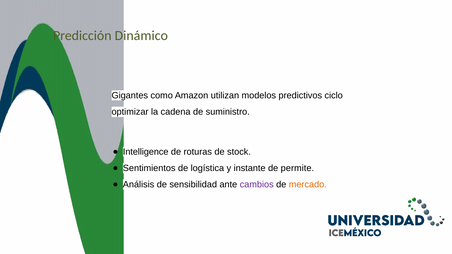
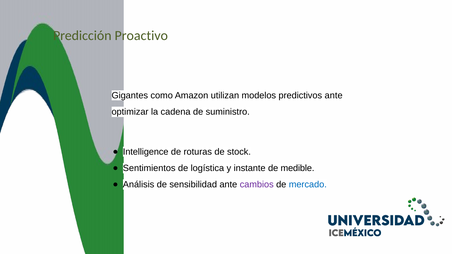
Dinámico: Dinámico -> Proactivo
predictivos ciclo: ciclo -> ante
permite: permite -> medible
mercado colour: orange -> blue
